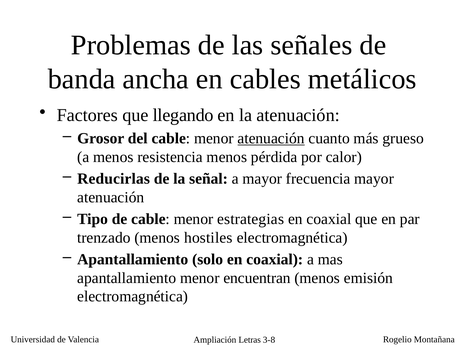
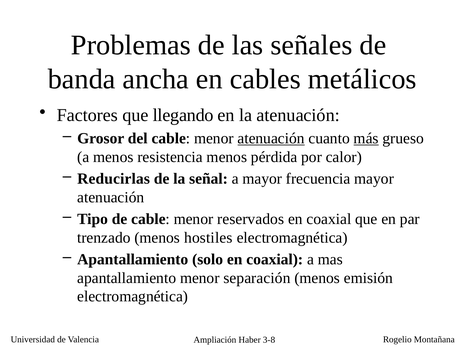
más underline: none -> present
estrategias: estrategias -> reservados
encuentran: encuentran -> separación
Letras: Letras -> Haber
